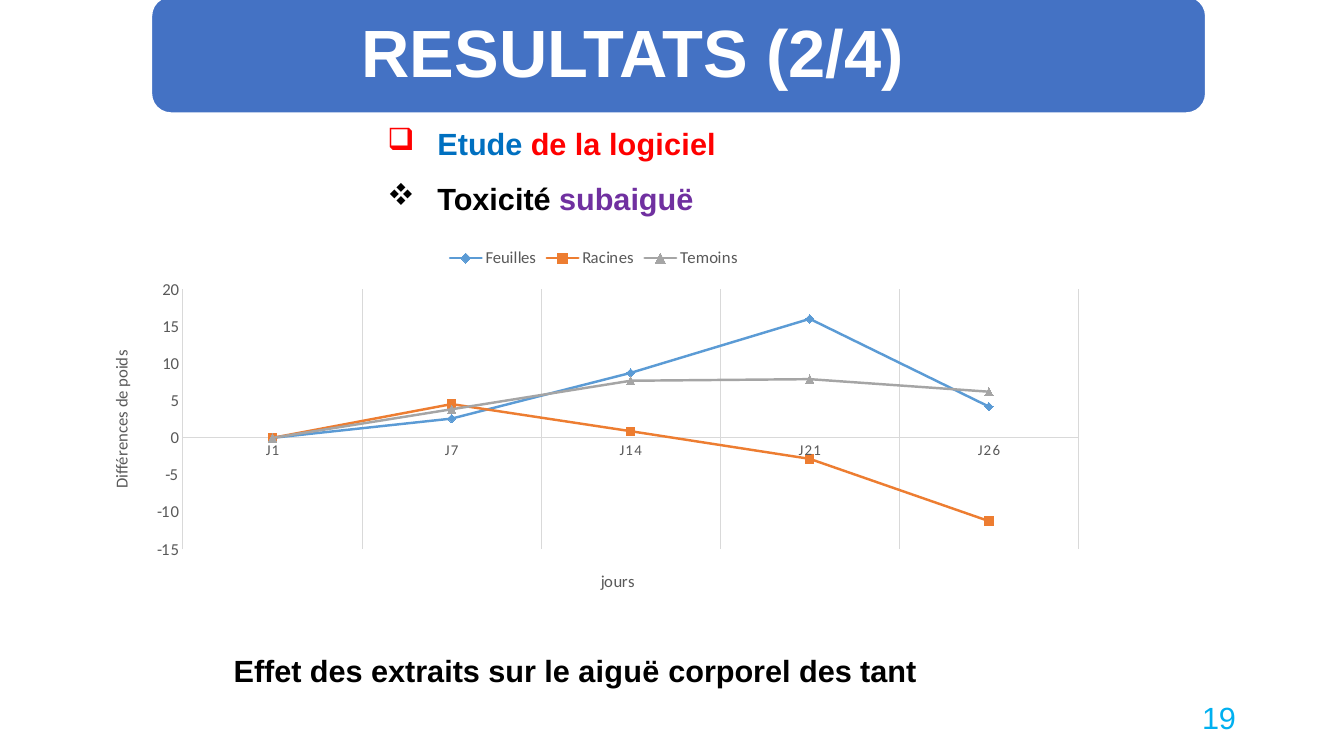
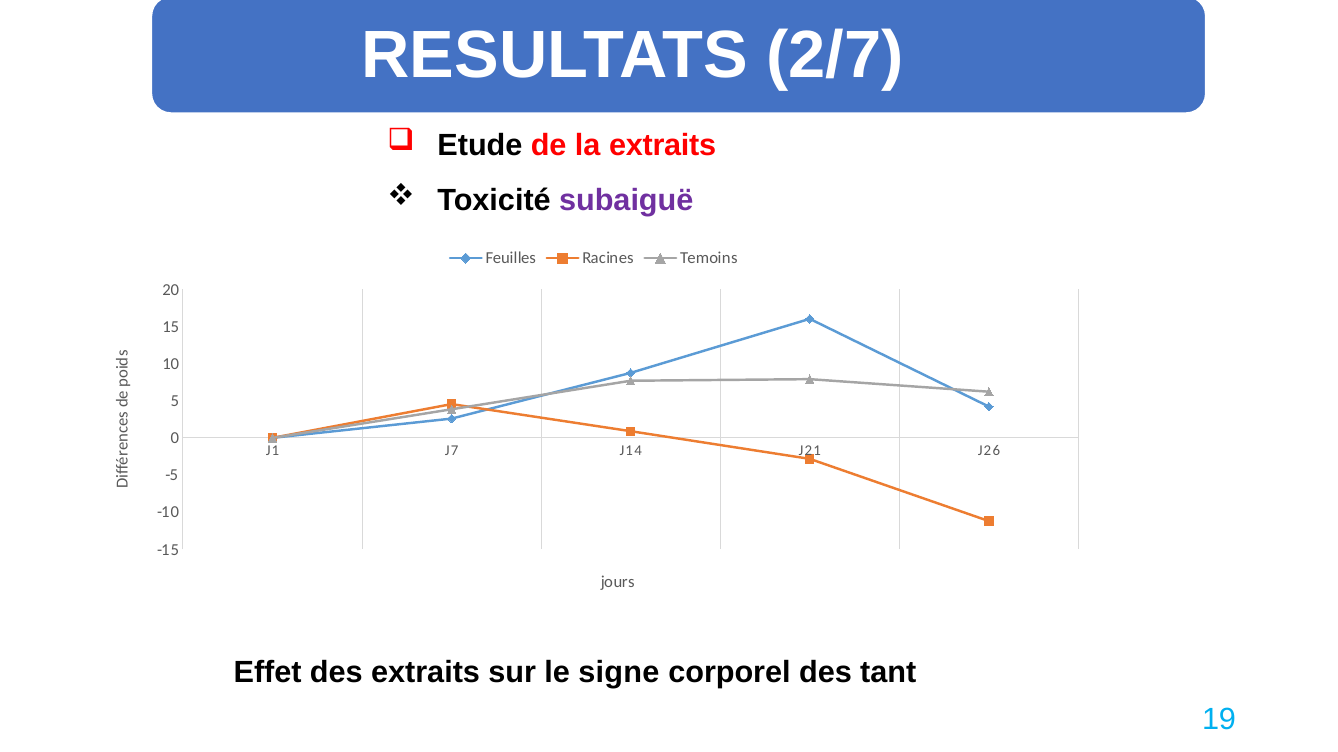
2/4: 2/4 -> 2/7
Etude colour: blue -> black
la logiciel: logiciel -> extraits
aiguë: aiguë -> signe
